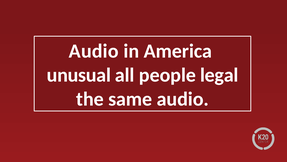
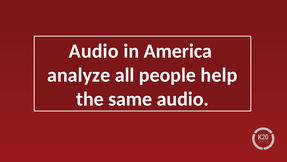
unusual: unusual -> analyze
legal: legal -> help
